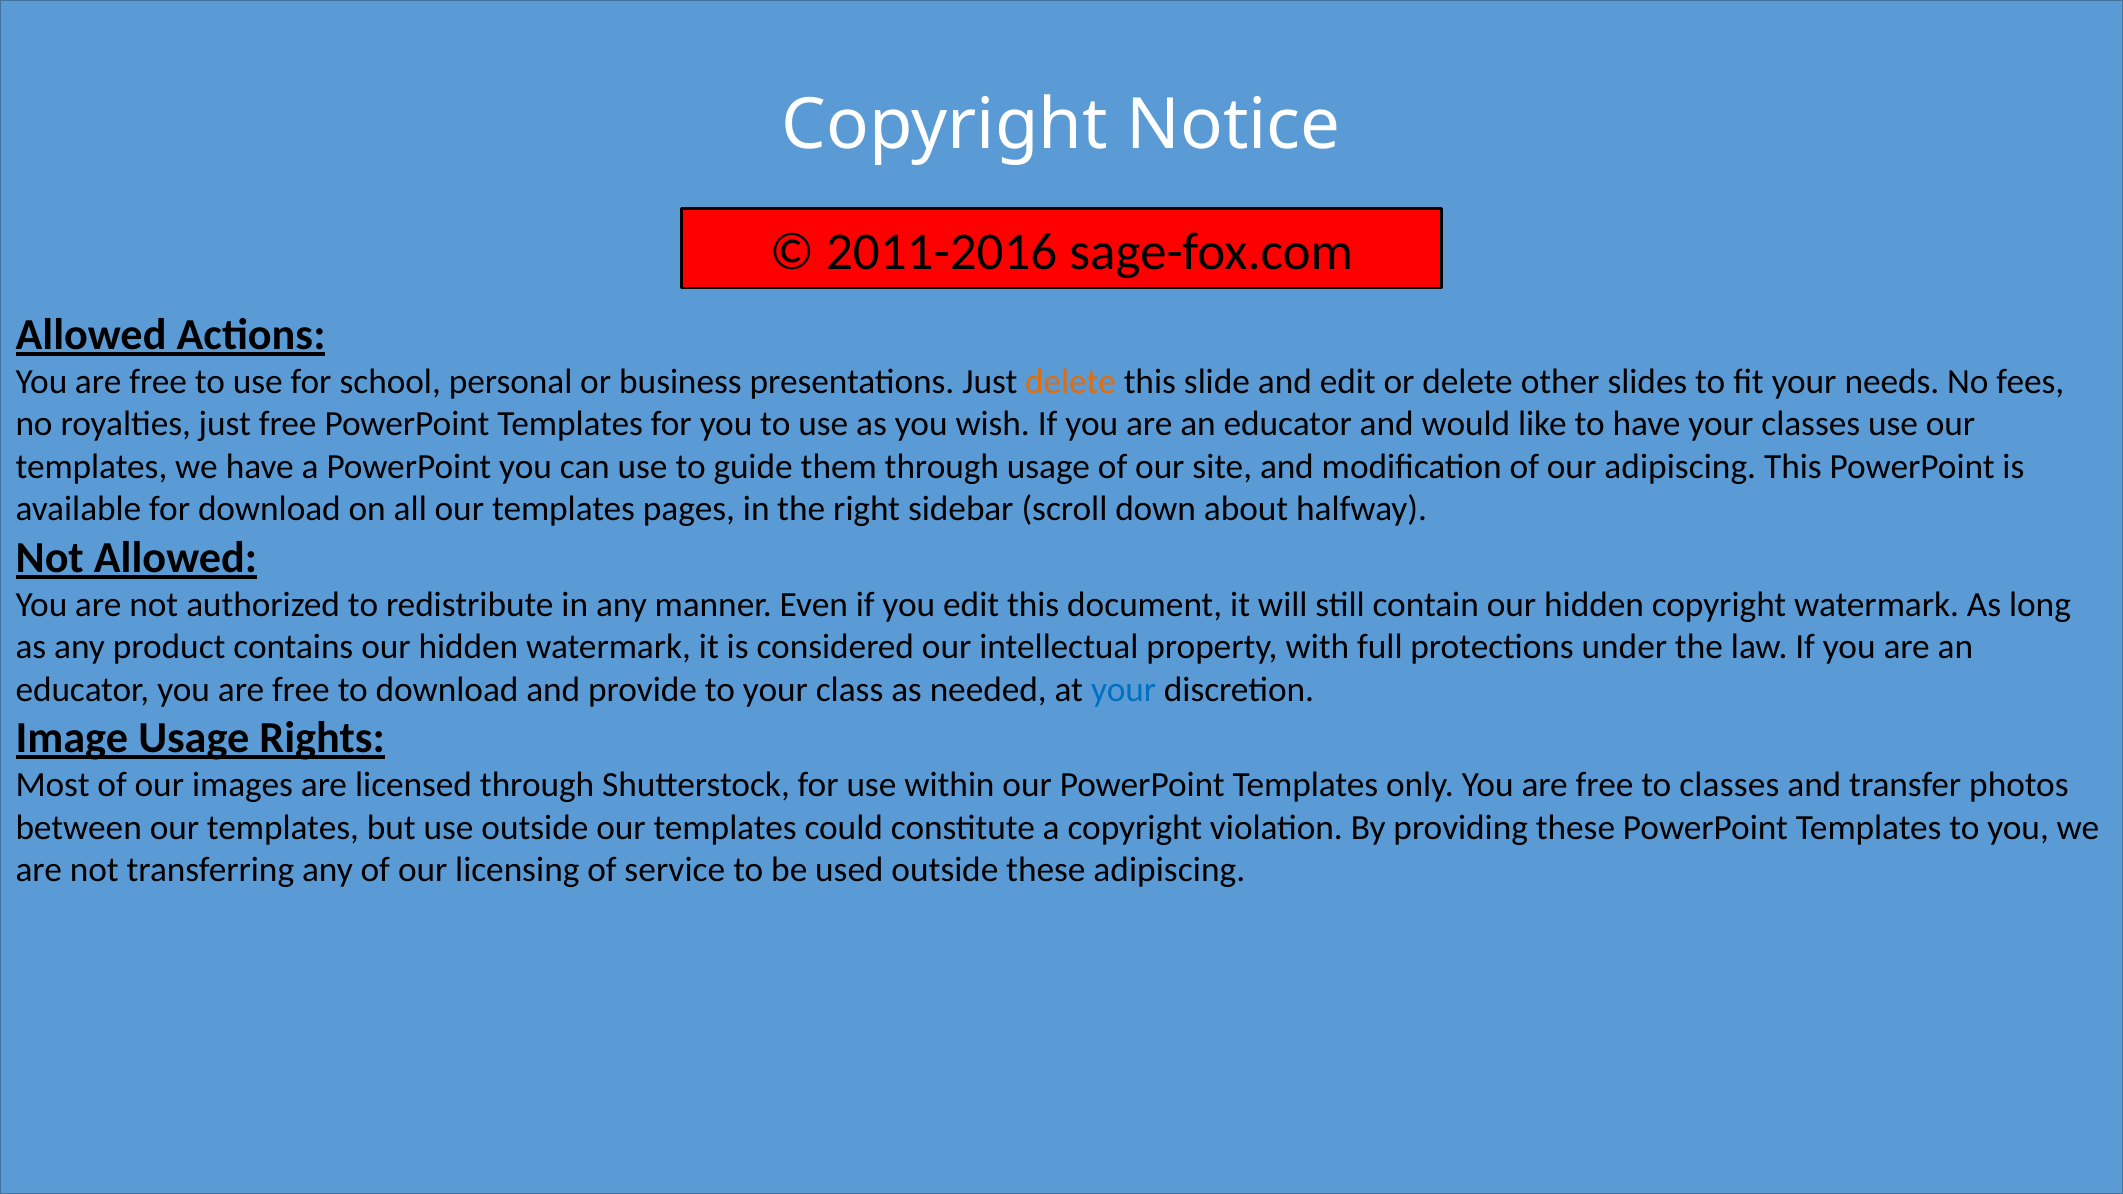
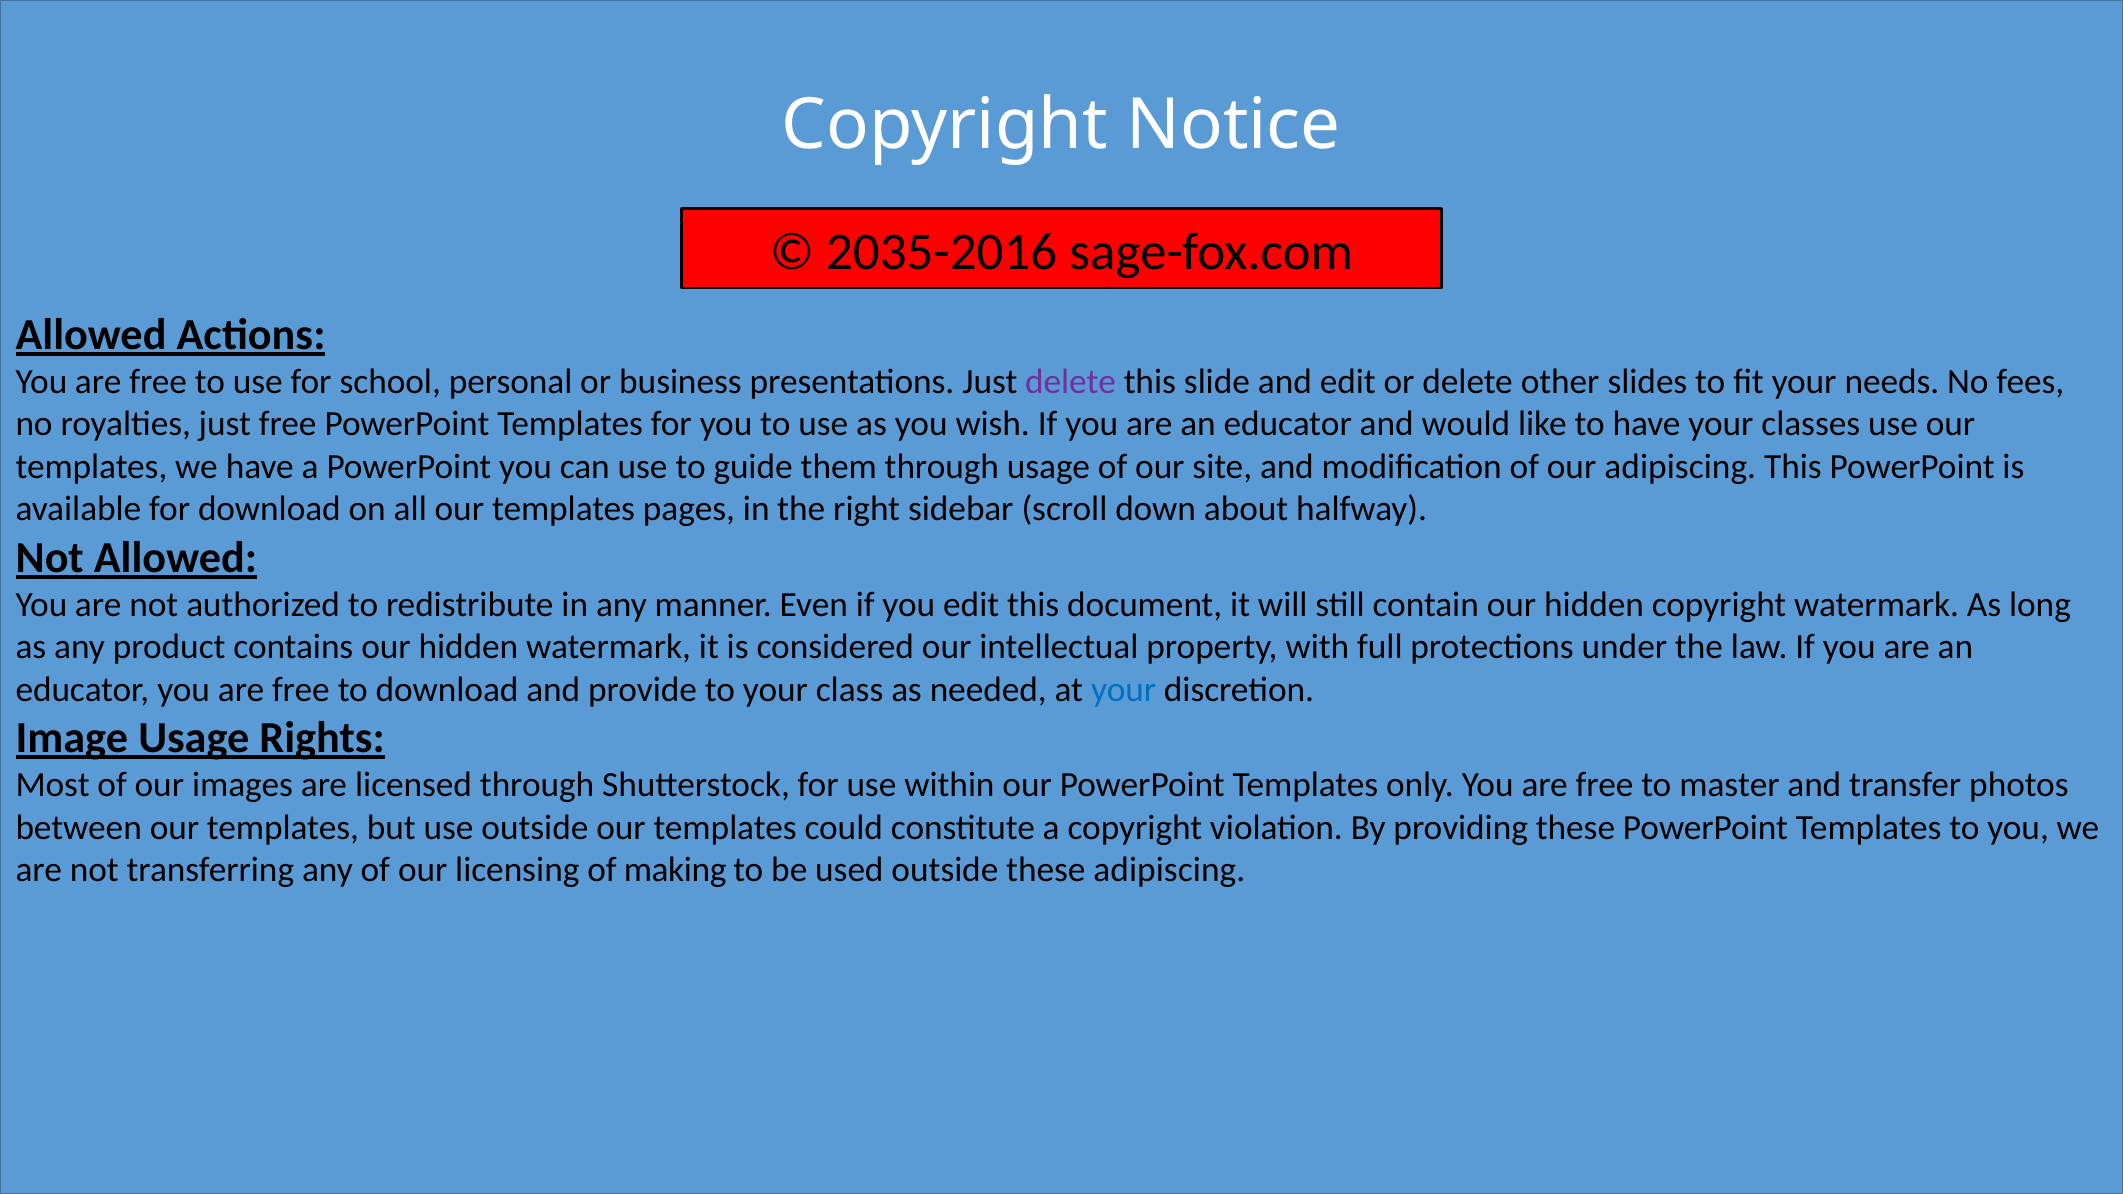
2011-2016: 2011-2016 -> 2035-2016
delete at (1071, 382) colour: orange -> purple
to classes: classes -> master
service: service -> making
